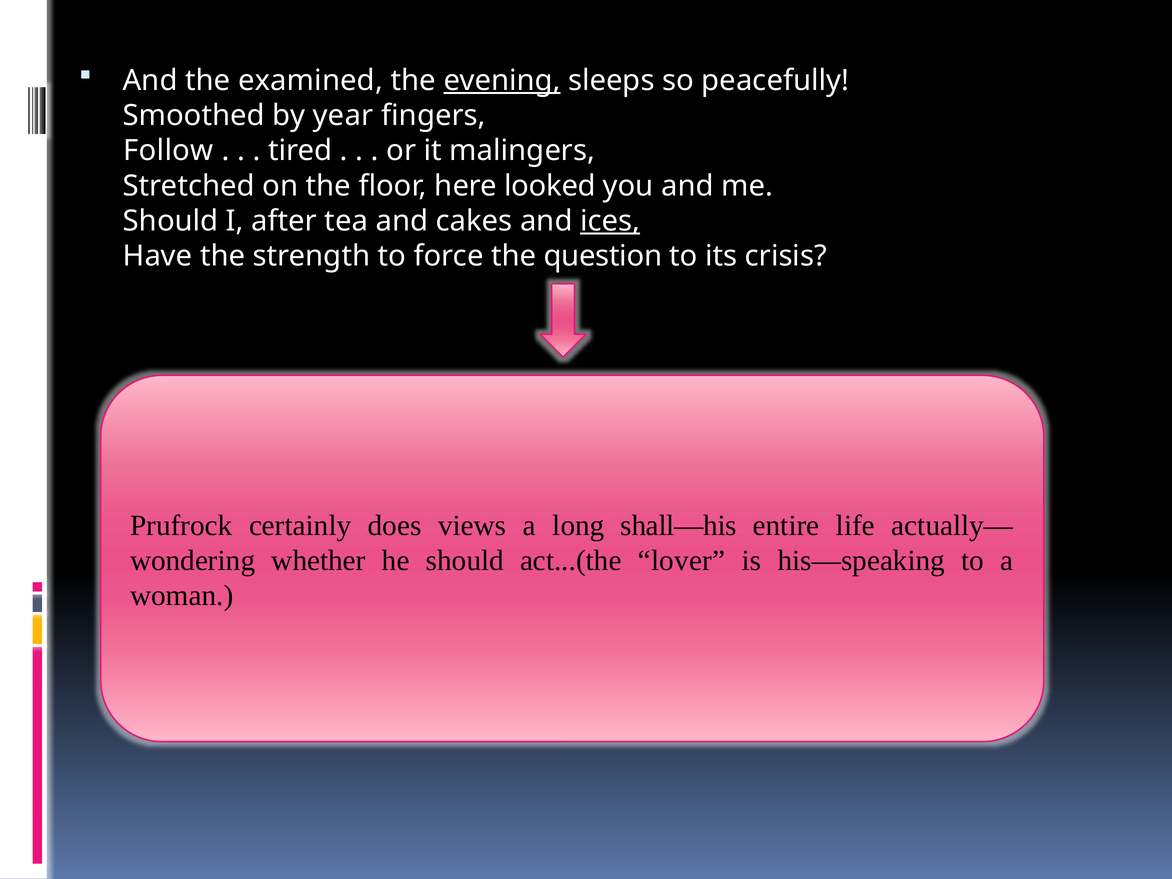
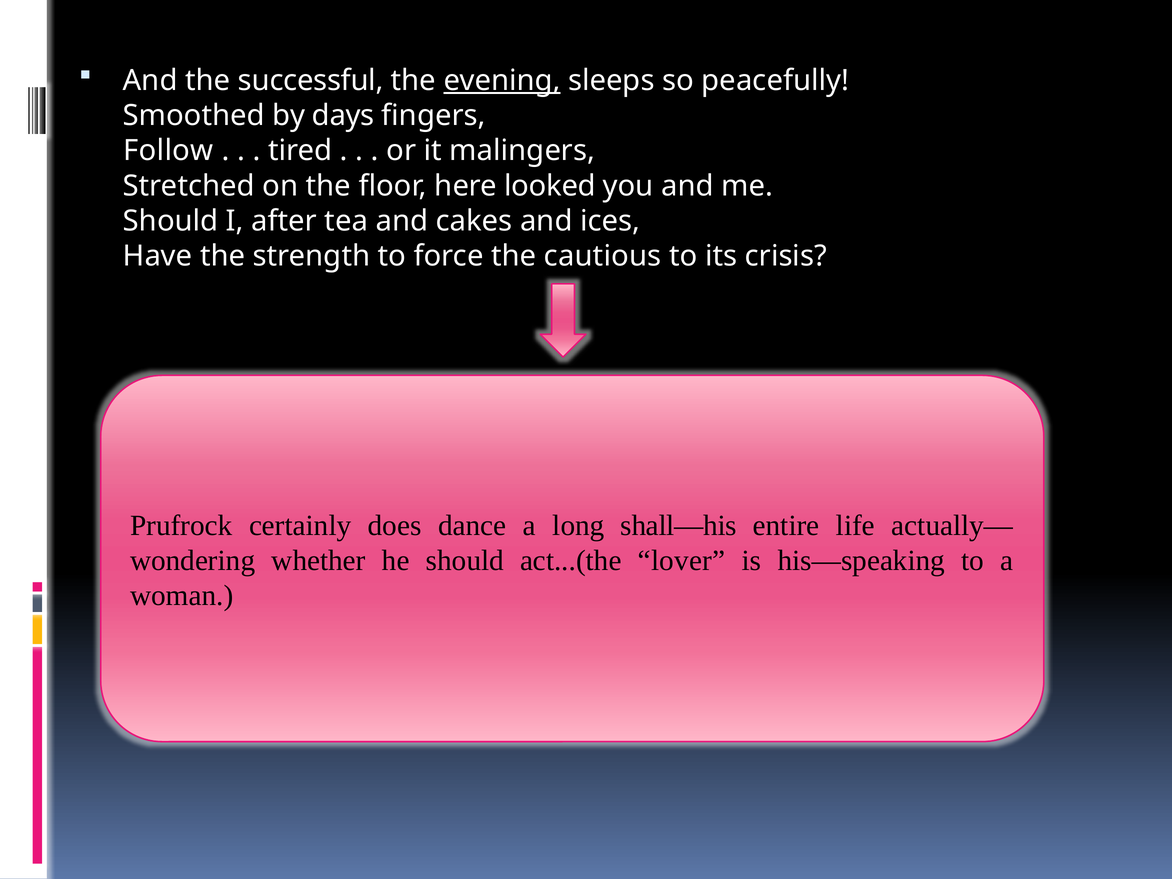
examined: examined -> successful
year: year -> days
ices underline: present -> none
question: question -> cautious
views: views -> dance
